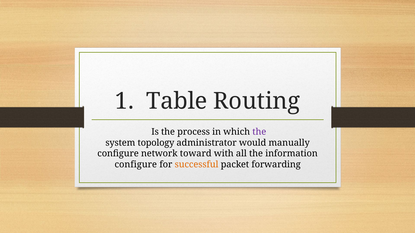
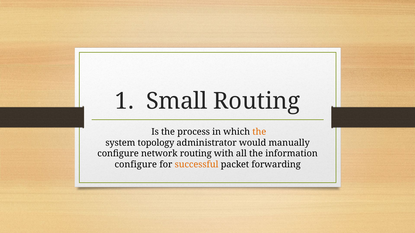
Table: Table -> Small
the at (259, 132) colour: purple -> orange
network toward: toward -> routing
